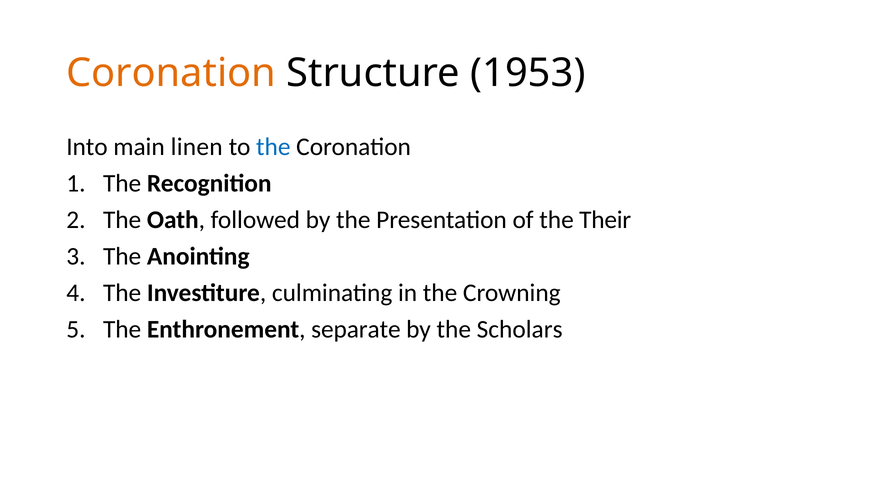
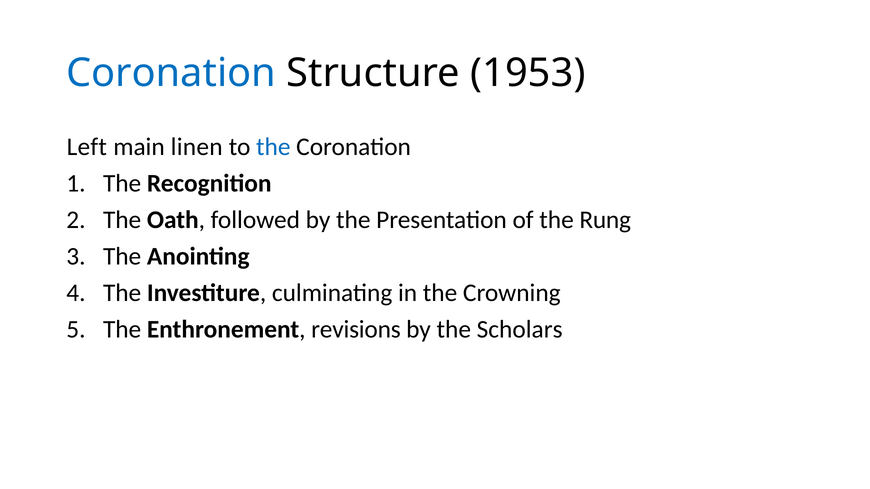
Coronation at (171, 73) colour: orange -> blue
Into: Into -> Left
Their: Their -> Rung
separate: separate -> revisions
